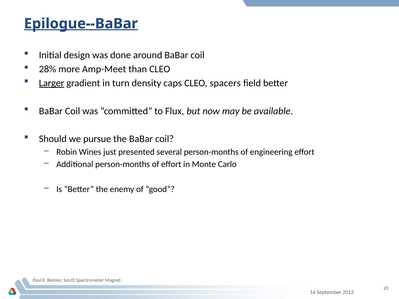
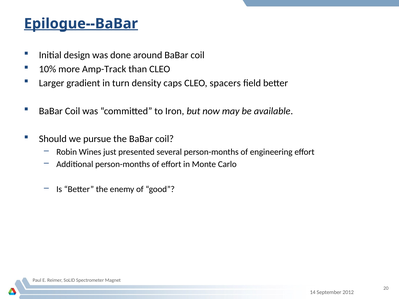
28%: 28% -> 10%
Amp-Meet: Amp-Meet -> Amp-Track
Larger underline: present -> none
Flux: Flux -> Iron
